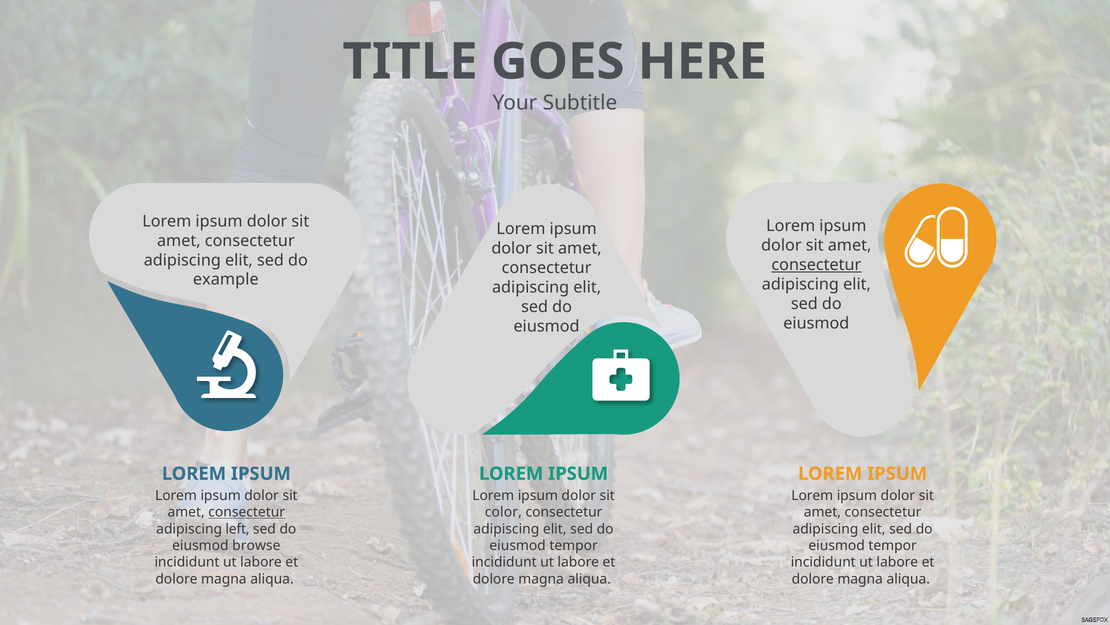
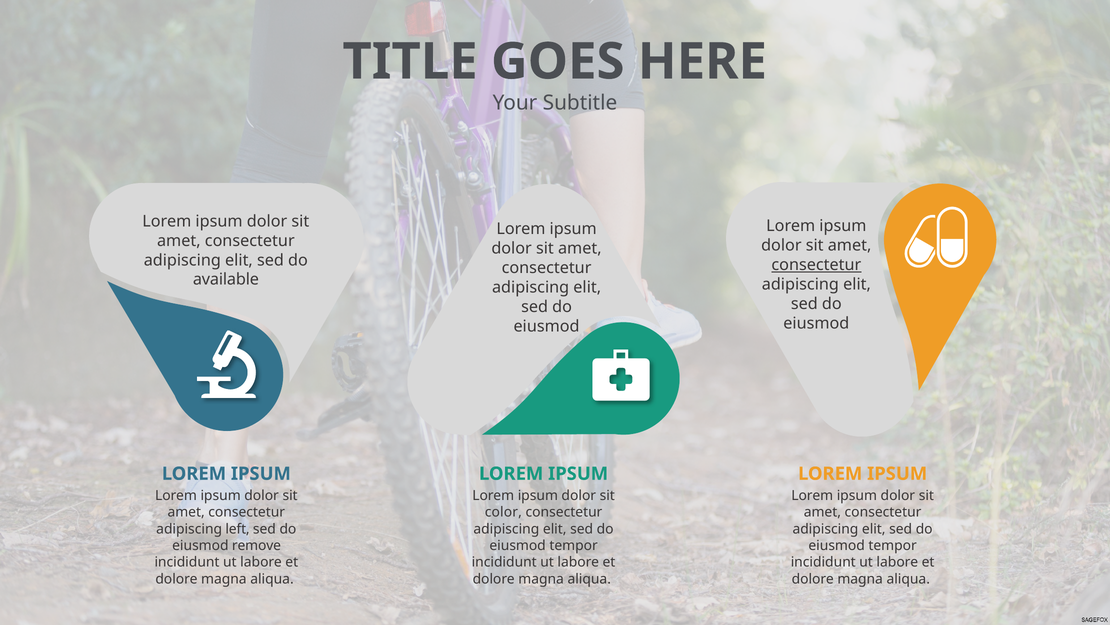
example: example -> available
consectetur at (247, 512) underline: present -> none
browse: browse -> remove
